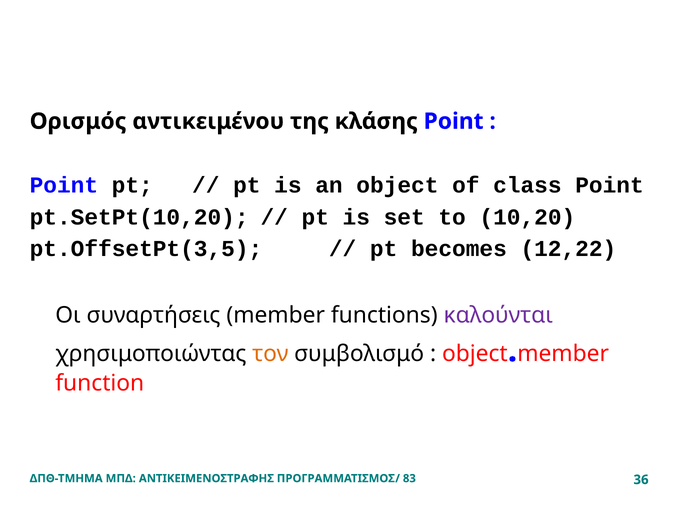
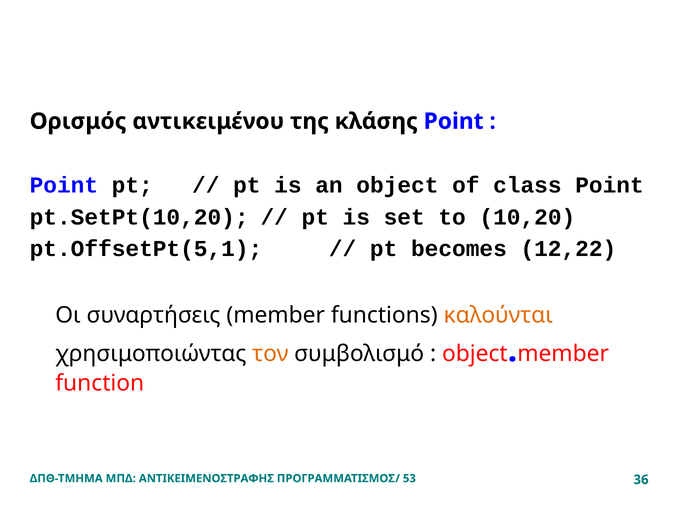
pt.OffsetPt(3,5: pt.OffsetPt(3,5 -> pt.OffsetPt(5,1
καλούνται colour: purple -> orange
83: 83 -> 53
